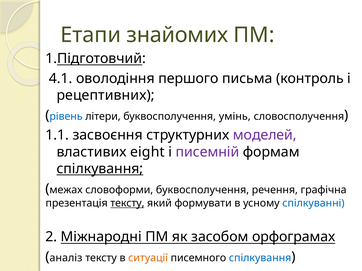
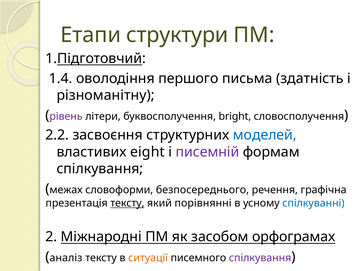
знайомих: знайомих -> структури
4.1: 4.1 -> 1.4
контроль: контроль -> здатність
рецептивних: рецептивних -> різноманітну
рівень colour: blue -> purple
умінь: умінь -> bright
1.1: 1.1 -> 2.2
моделей colour: purple -> blue
спілкування at (100, 169) underline: present -> none
словоформи буквосполучення: буквосполучення -> безпосереднього
формувати: формувати -> порівнянні
спілкування at (260, 258) colour: blue -> purple
